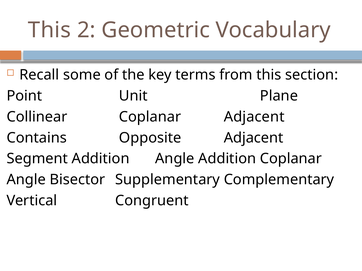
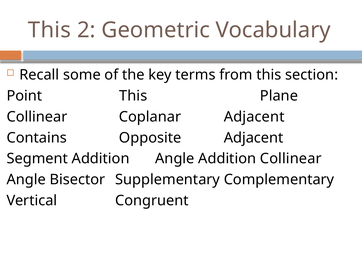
Point Unit: Unit -> This
Addition Coplanar: Coplanar -> Collinear
